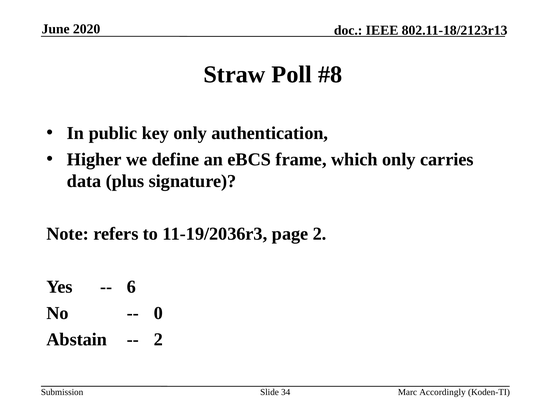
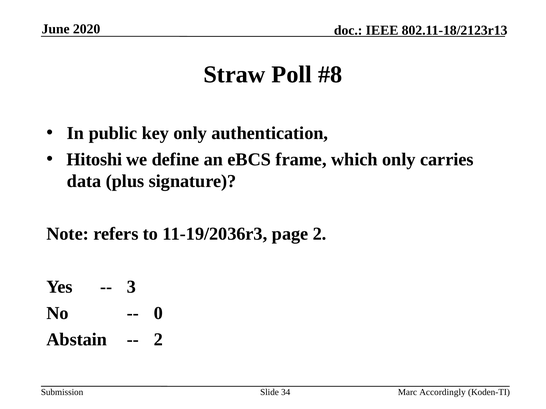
Higher: Higher -> Hitoshi
6: 6 -> 3
